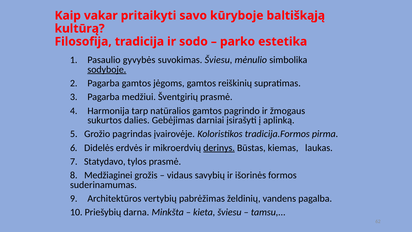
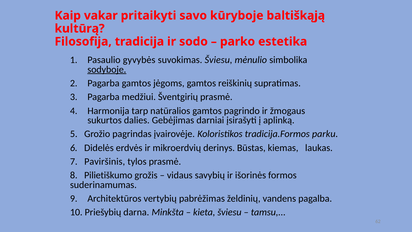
pirma: pirma -> parku
derinys underline: present -> none
Statydavo: Statydavo -> Paviršinis
Medžiaginei: Medžiaginei -> Pilietiškumo
